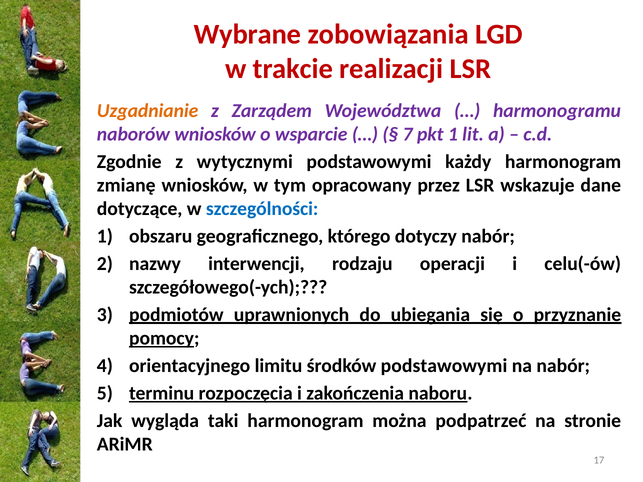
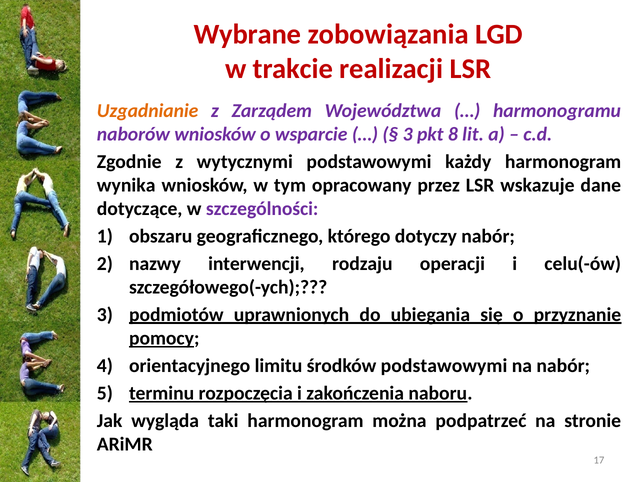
7 at (408, 134): 7 -> 3
pkt 1: 1 -> 8
zmianę: zmianę -> wynika
szczególności colour: blue -> purple
